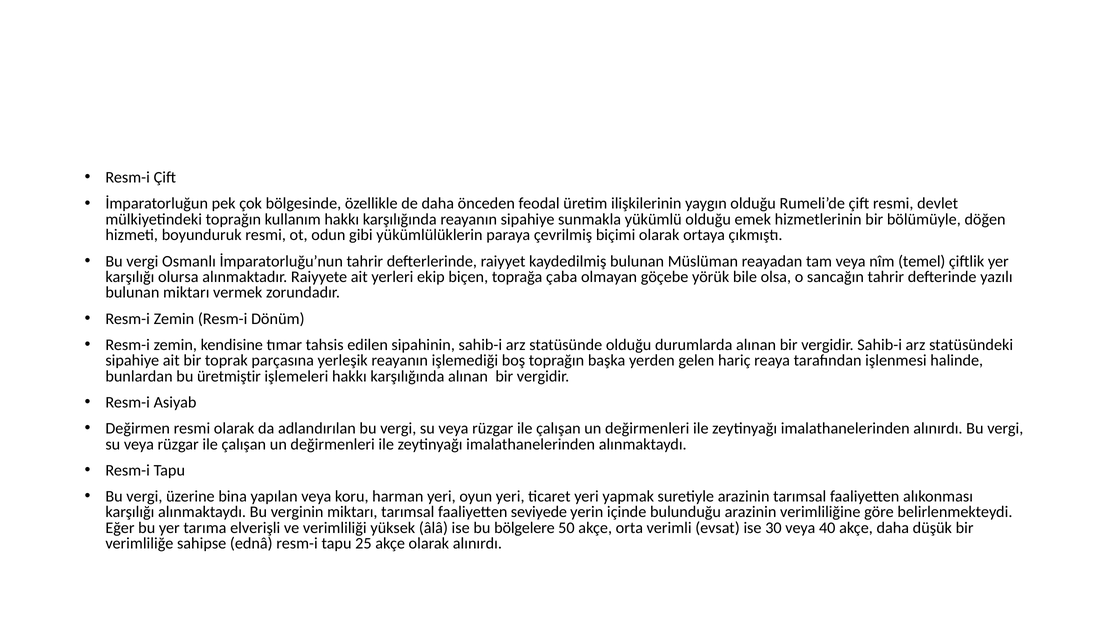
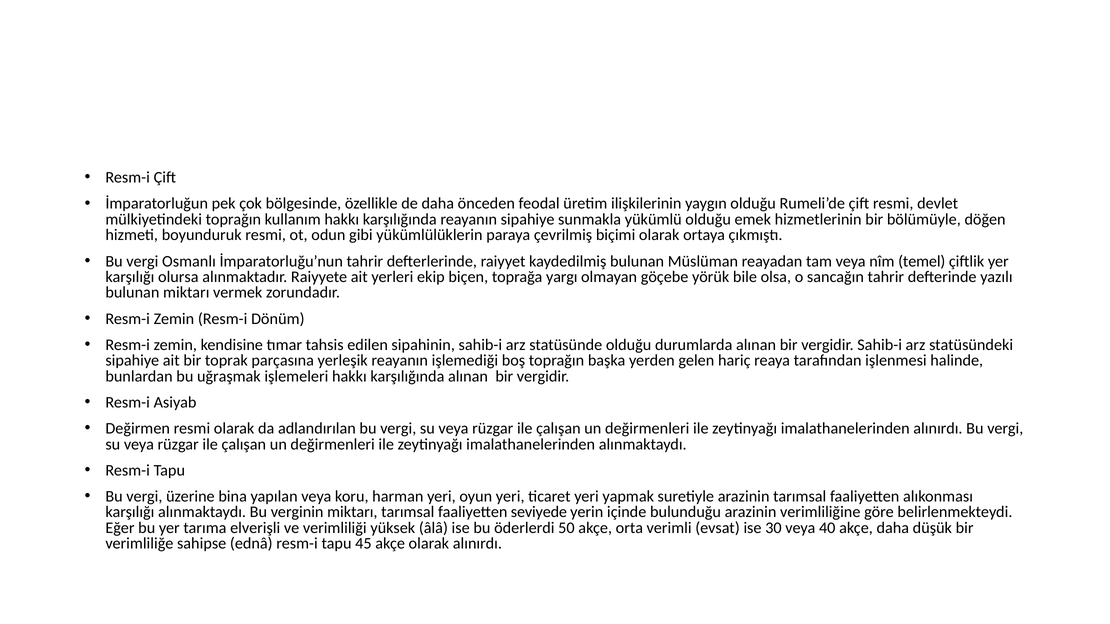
çaba: çaba -> yargı
üretmiştir: üretmiştir -> uğraşmak
bölgelere: bölgelere -> öderlerdi
25: 25 -> 45
